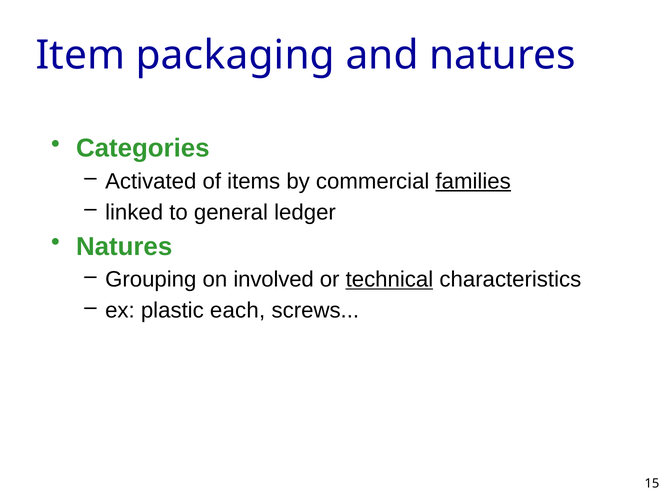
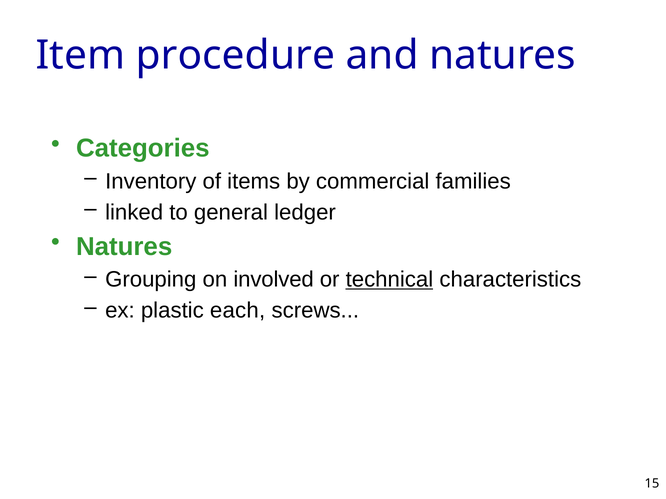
packaging: packaging -> procedure
Activated: Activated -> Inventory
families underline: present -> none
